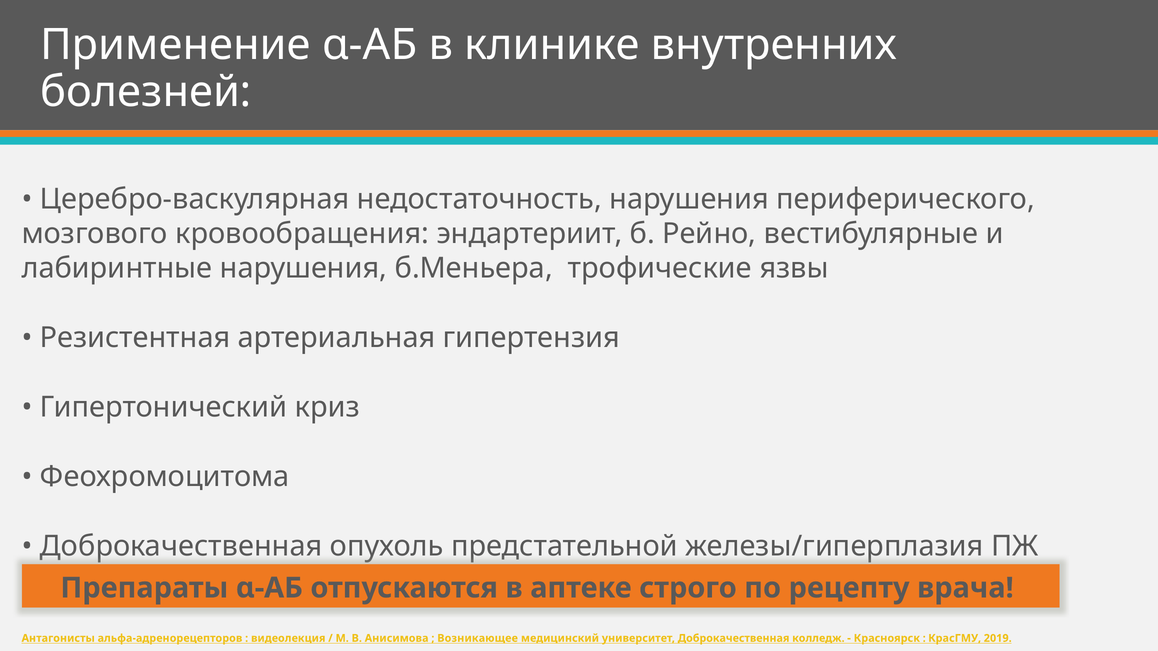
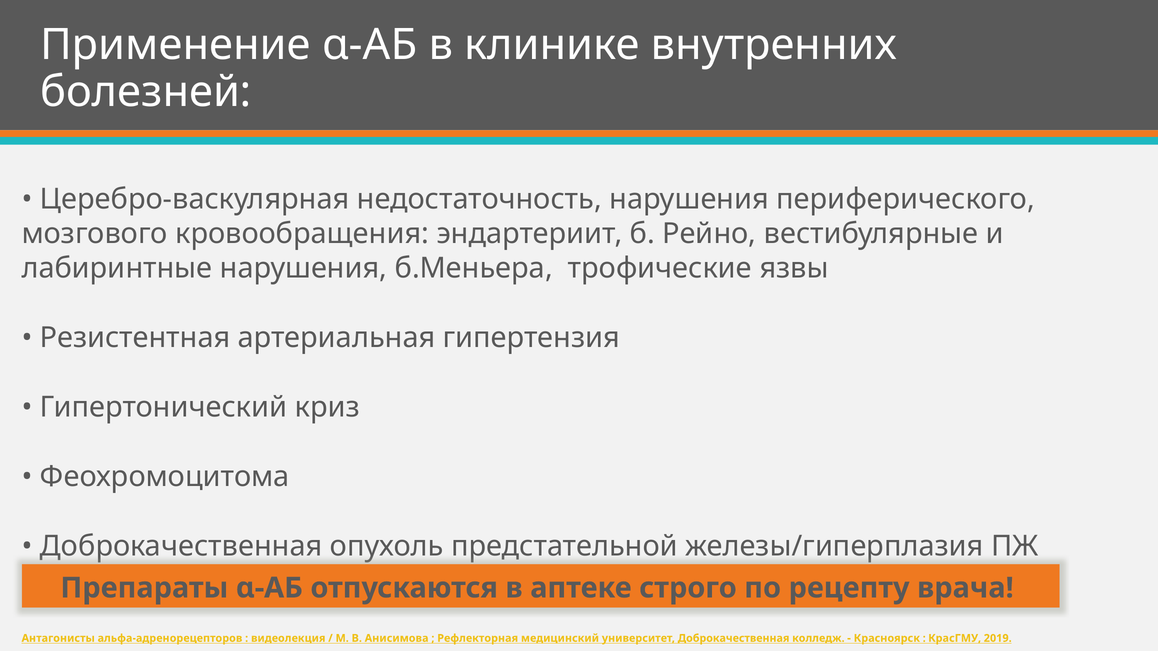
Возникающее: Возникающее -> Рефлекторная
